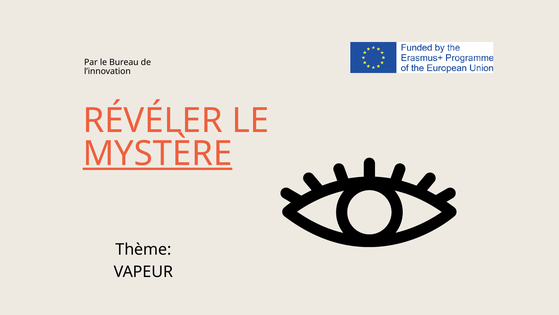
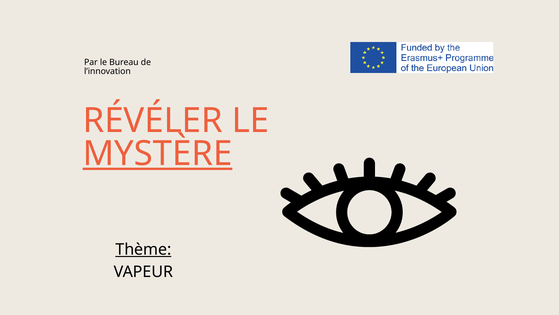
Thème underline: none -> present
